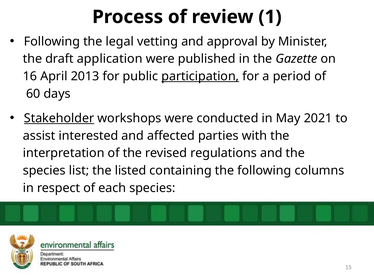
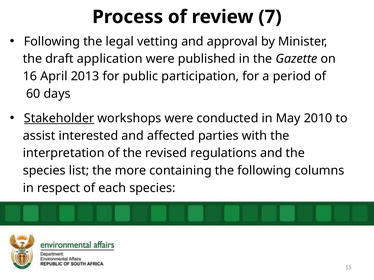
1: 1 -> 7
participation underline: present -> none
2021: 2021 -> 2010
listed: listed -> more
